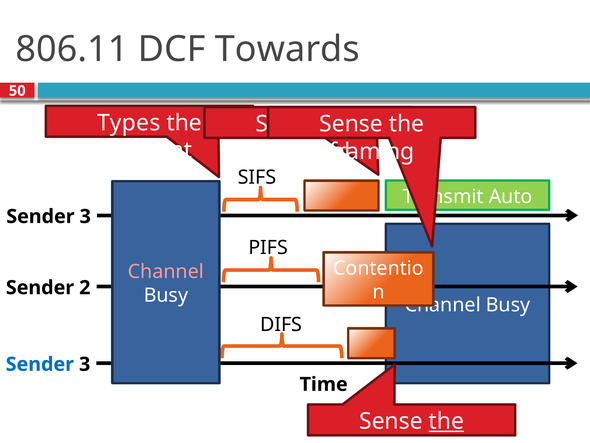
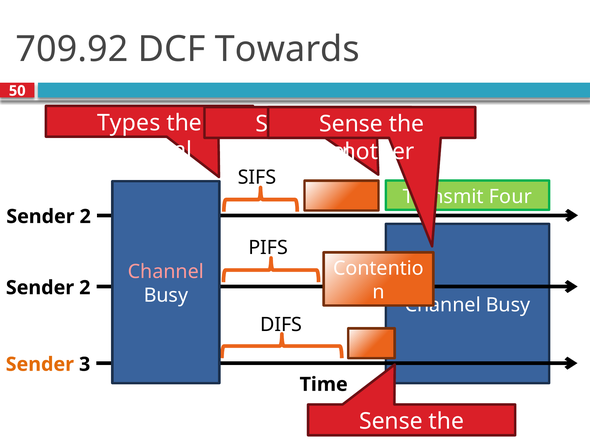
806.11: 806.11 -> 709.92
resilient: resilient -> physical
framing: framing -> another
Auto: Auto -> Four
3 at (85, 216): 3 -> 2
Sender at (40, 364) colour: blue -> orange
the at (446, 421) underline: present -> none
